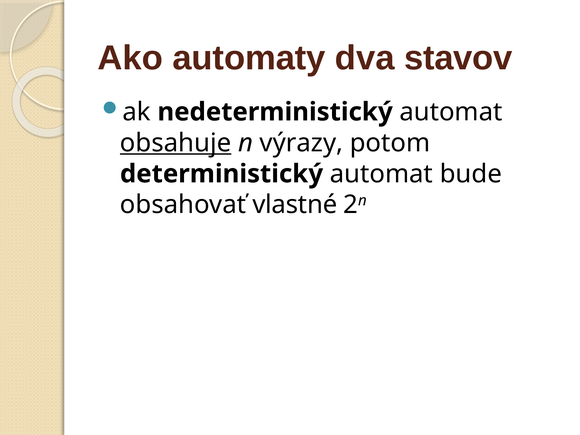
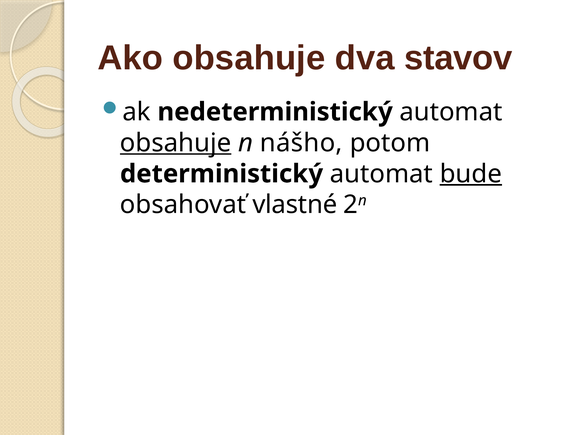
Ako automaty: automaty -> obsahuje
výrazy: výrazy -> nášho
bude underline: none -> present
